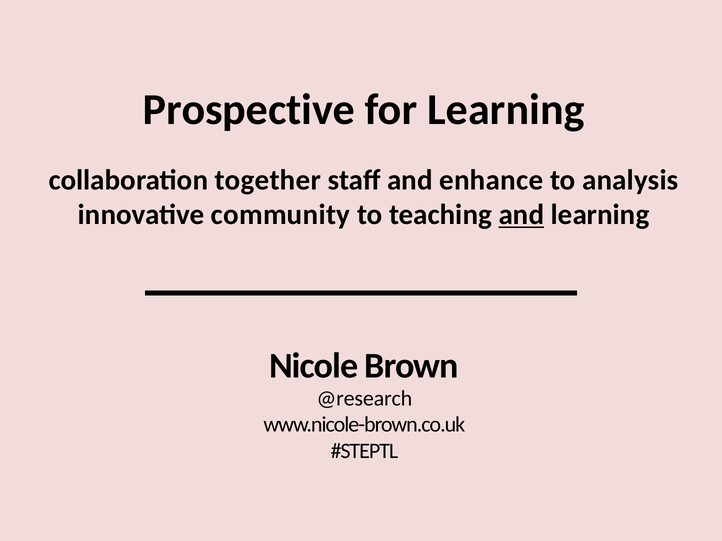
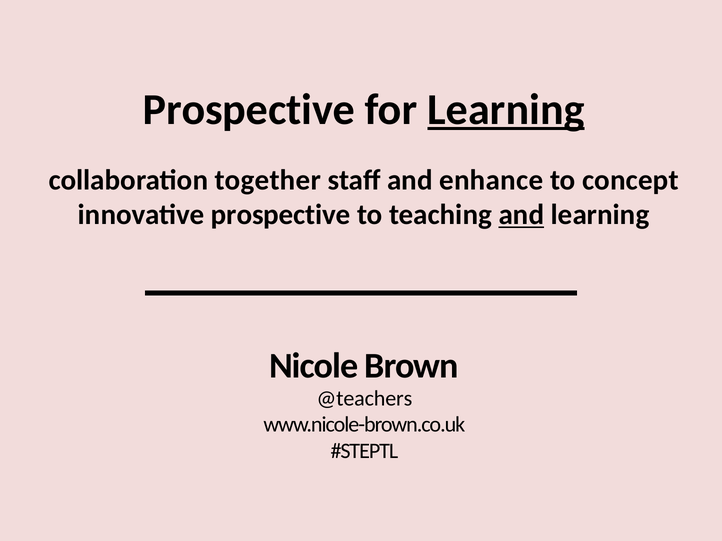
Learning at (506, 110) underline: none -> present
analysis: analysis -> concept
innovative community: community -> prospective
@research: @research -> @teachers
